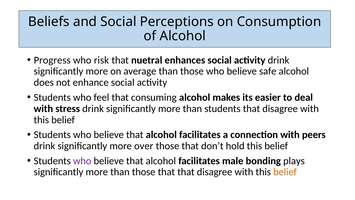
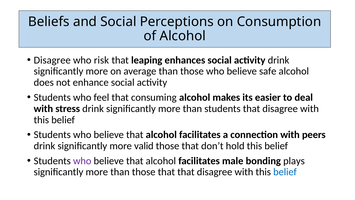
Progress at (52, 60): Progress -> Disagree
nuetral: nuetral -> leaping
over: over -> valid
belief at (285, 172) colour: orange -> blue
